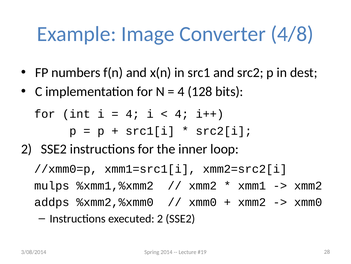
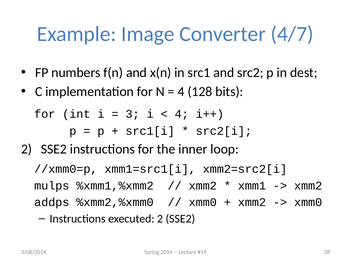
4/8: 4/8 -> 4/7
4 at (133, 114): 4 -> 3
